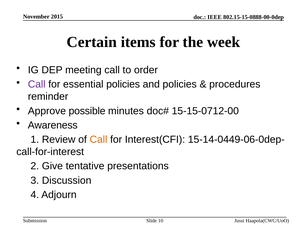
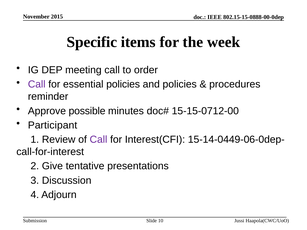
Certain: Certain -> Specific
Awareness: Awareness -> Participant
Call at (98, 140) colour: orange -> purple
